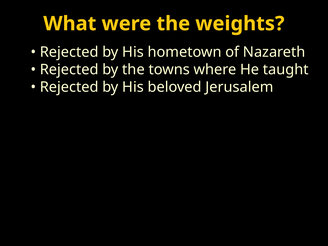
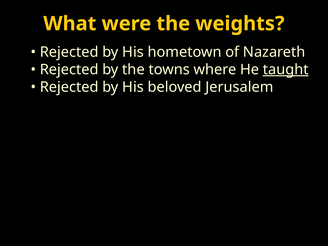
taught underline: none -> present
